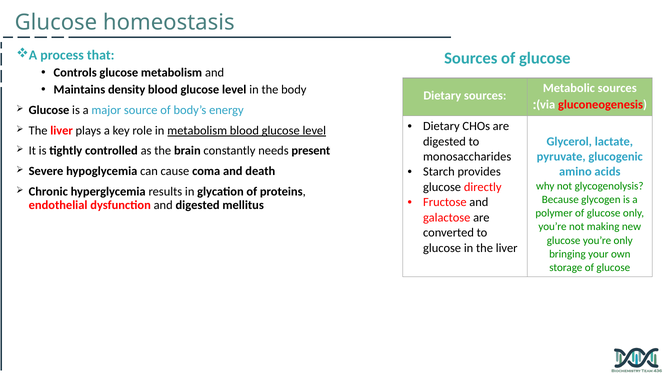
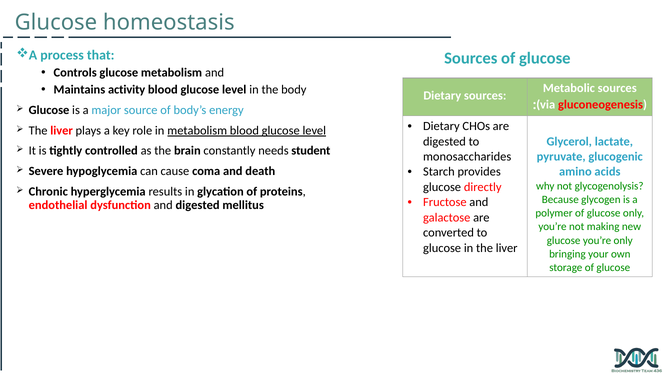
density: density -> activity
present: present -> student
